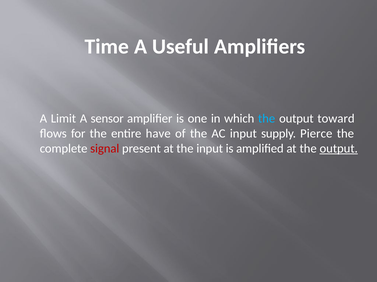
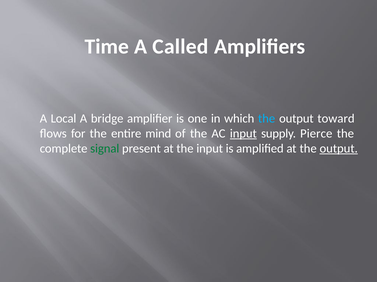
Useful: Useful -> Called
Limit: Limit -> Local
sensor: sensor -> bridge
have: have -> mind
input at (243, 134) underline: none -> present
signal colour: red -> green
